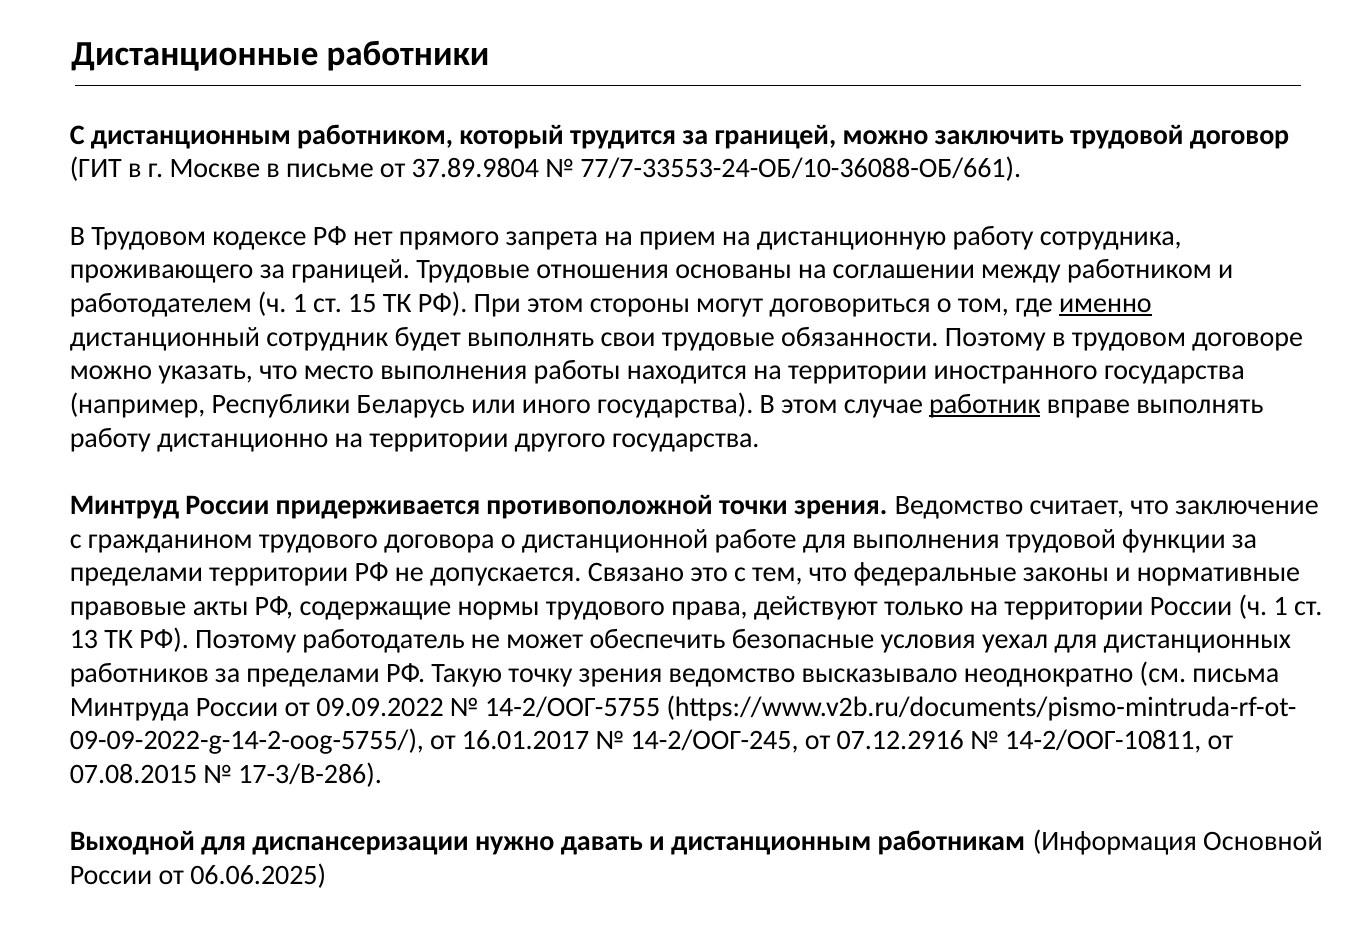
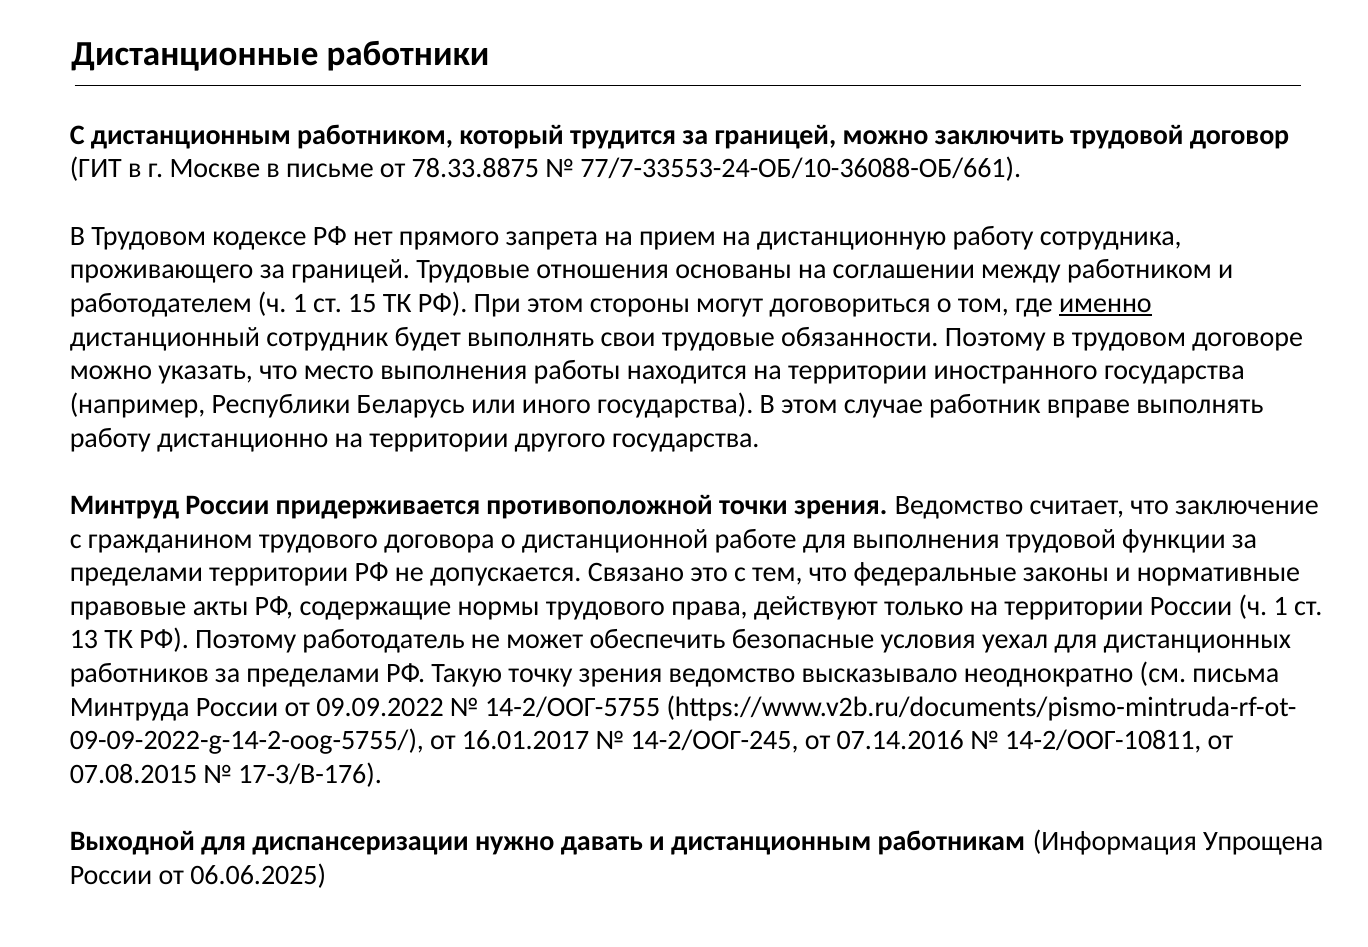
37.89.9804: 37.89.9804 -> 78.33.8875
работник underline: present -> none
07.12.2916: 07.12.2916 -> 07.14.2016
17-3/В-286: 17-3/В-286 -> 17-3/В-176
Основной: Основной -> Упрощена
